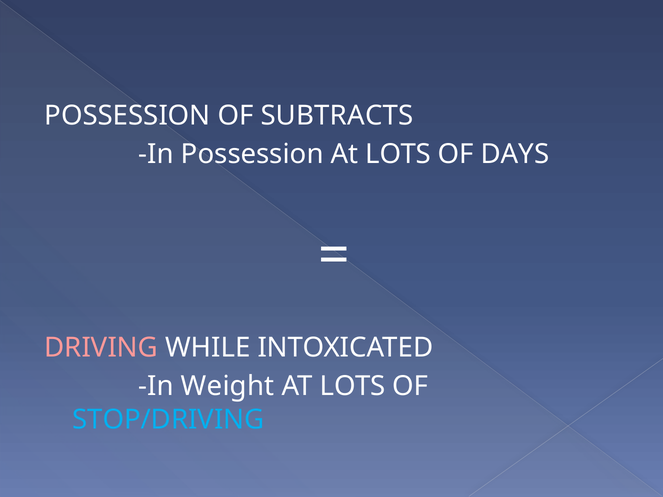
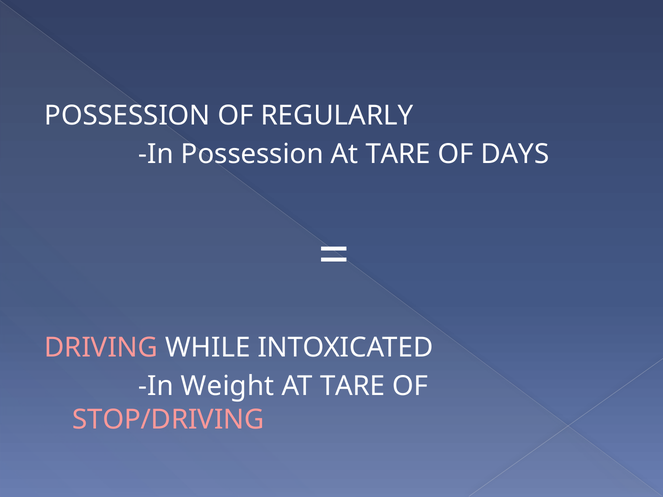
SUBTRACTS: SUBTRACTS -> REGULARLY
Possession At LOTS: LOTS -> TARE
LOTS at (353, 386): LOTS -> TARE
STOP/DRIVING colour: light blue -> pink
